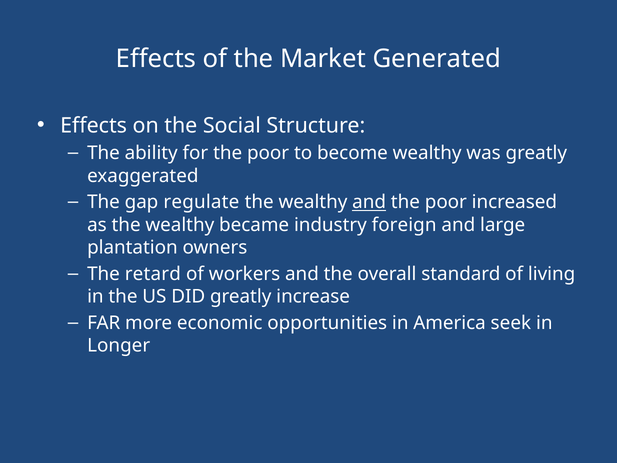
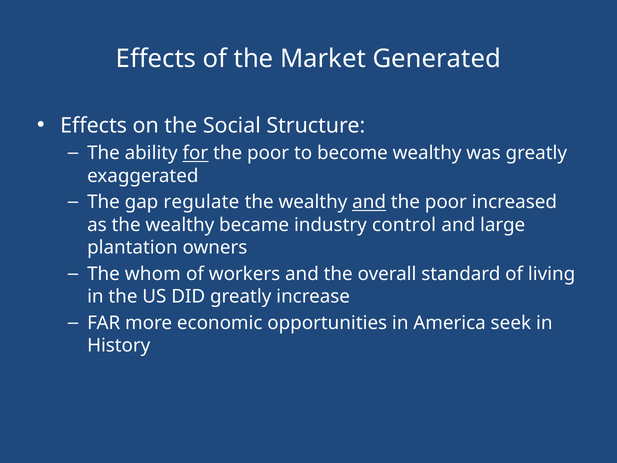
for underline: none -> present
foreign: foreign -> control
retard: retard -> whom
Longer: Longer -> History
